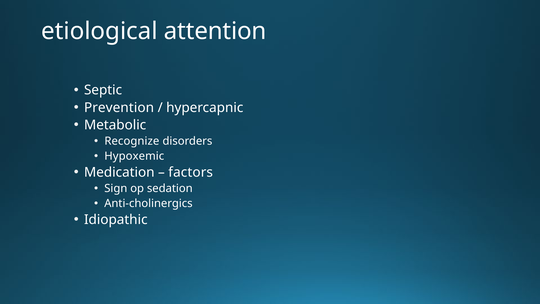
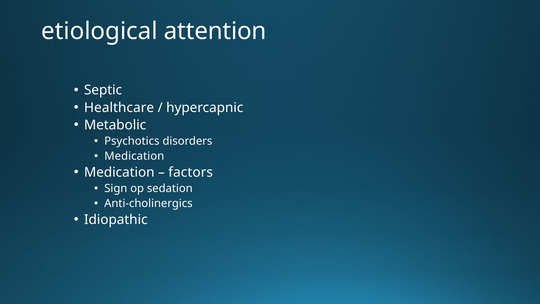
Prevention: Prevention -> Healthcare
Recognize: Recognize -> Psychotics
Hypoxemic at (134, 156): Hypoxemic -> Medication
